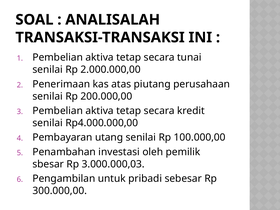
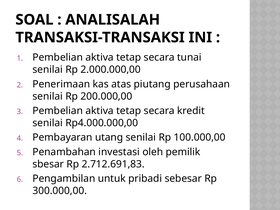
3.000.000,03: 3.000.000,03 -> 2.712.691,83
